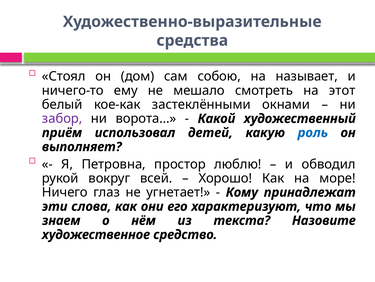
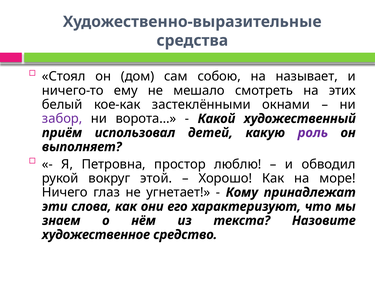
этот: этот -> этих
роль colour: blue -> purple
всей: всей -> этой
